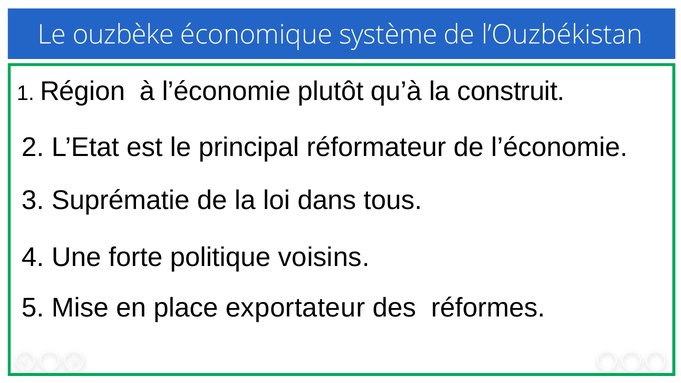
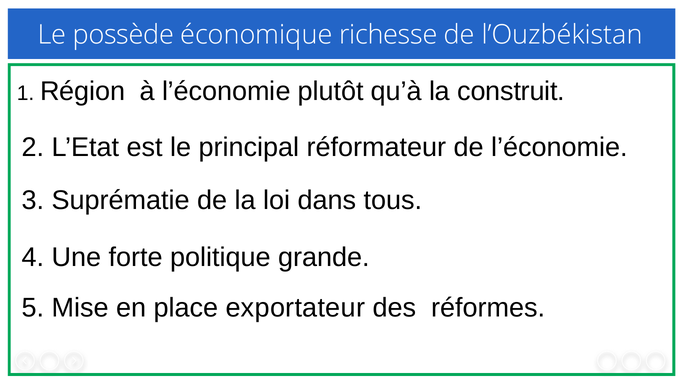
ouzbèke: ouzbèke -> possède
système: système -> richesse
voisins: voisins -> grande
